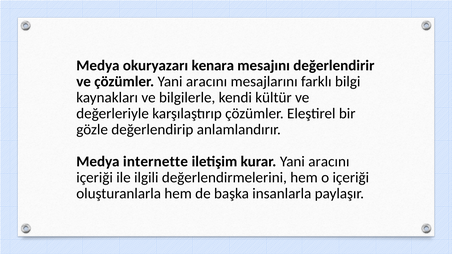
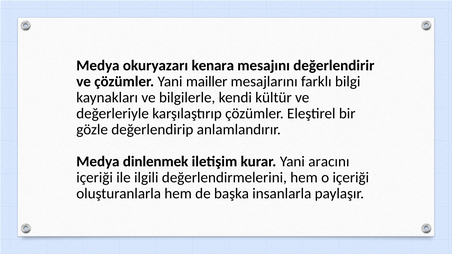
çözümler Yani aracını: aracını -> mailler
internette: internette -> dinlenmek
